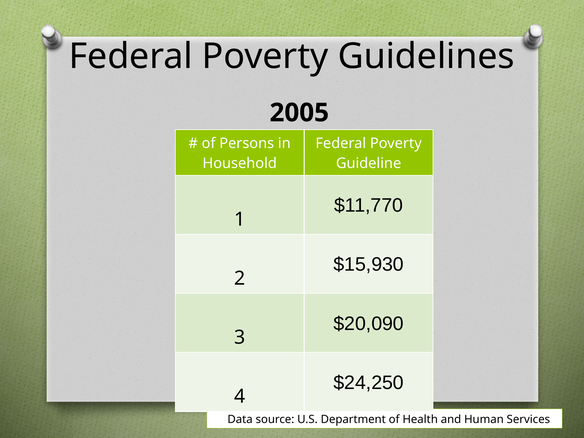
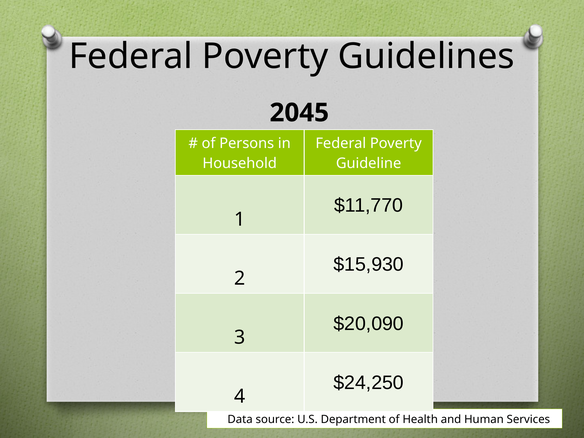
2005: 2005 -> 2045
